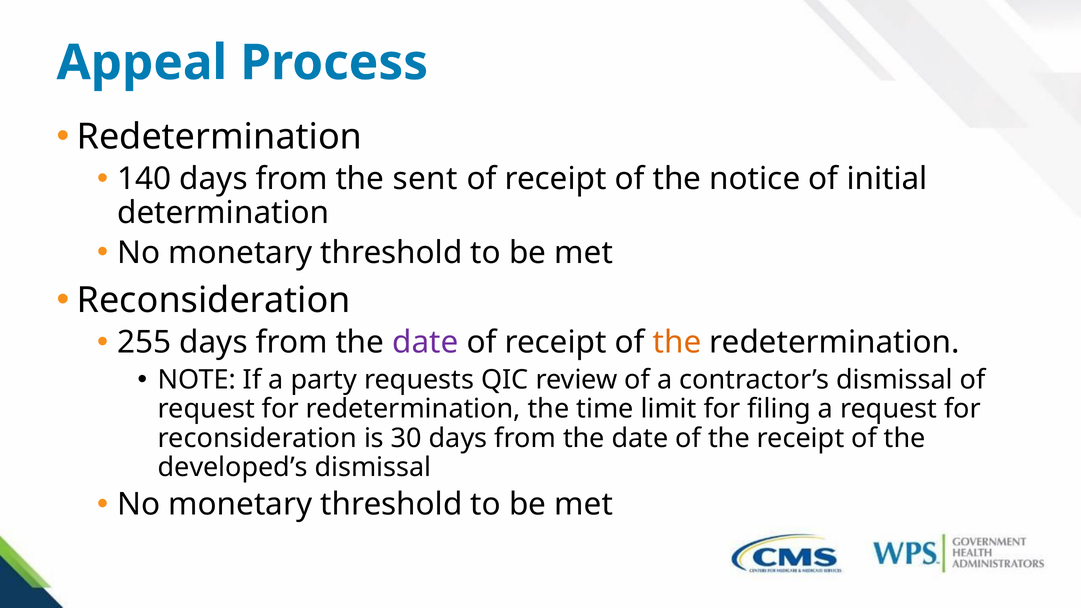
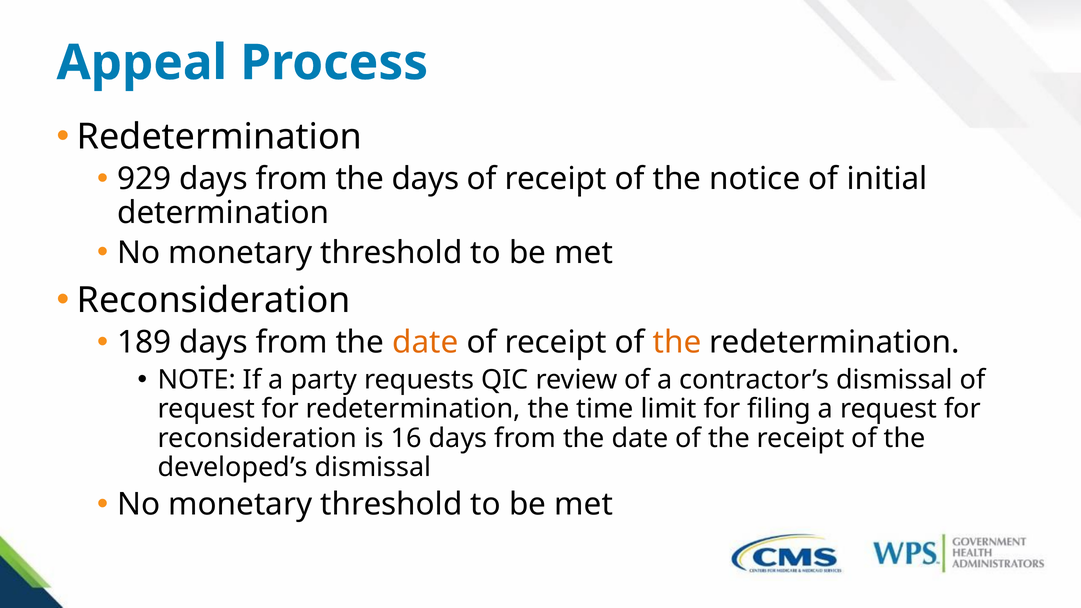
140: 140 -> 929
the sent: sent -> days
255: 255 -> 189
date at (425, 343) colour: purple -> orange
30: 30 -> 16
